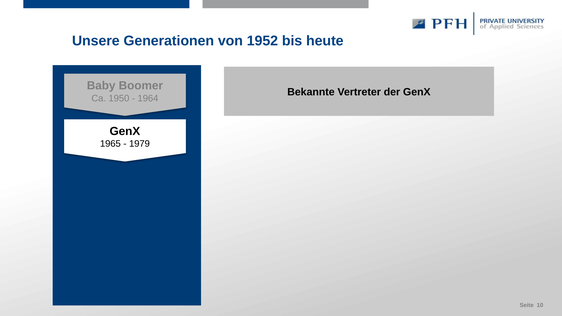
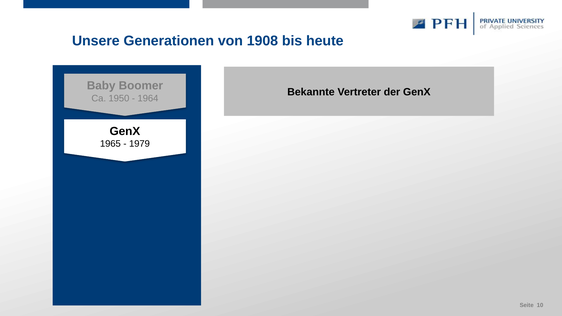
1952: 1952 -> 1908
